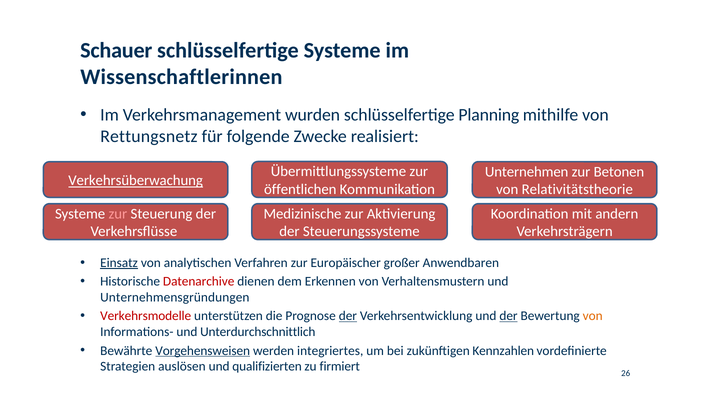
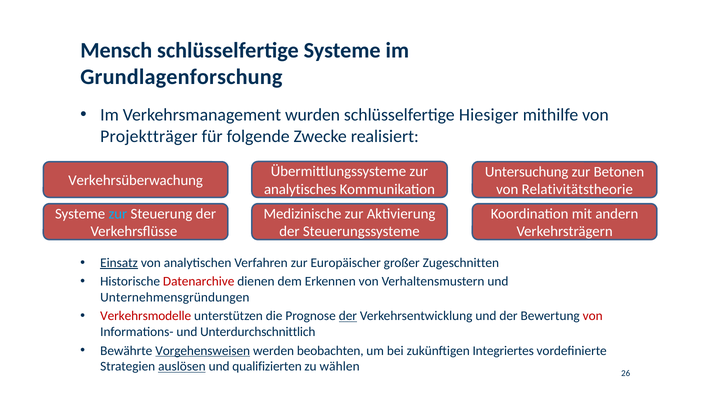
Schauer: Schauer -> Mensch
Wissenschaftlerinnen: Wissenschaftlerinnen -> Grundlagenforschung
Planning: Planning -> Hiesiger
Rettungsnetz: Rettungsnetz -> Projektträger
Unternehmen: Unternehmen -> Untersuchung
Verkehrsüberwachung underline: present -> none
öffentlichen: öffentlichen -> analytisches
zur at (118, 214) colour: pink -> light blue
Anwendbaren: Anwendbaren -> Zugeschnitten
der at (509, 316) underline: present -> none
von at (593, 316) colour: orange -> red
integriertes: integriertes -> beobachten
Kennzahlen: Kennzahlen -> Integriertes
auslösen underline: none -> present
firmiert: firmiert -> wählen
